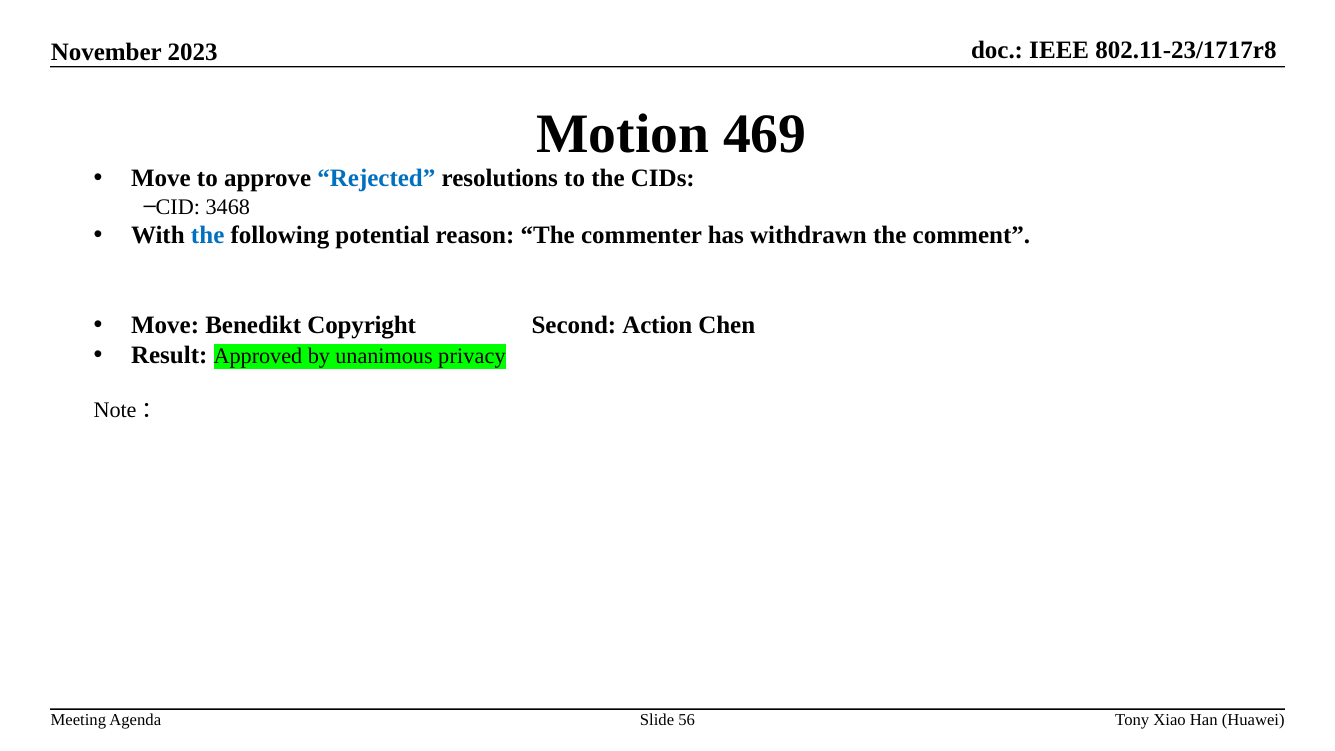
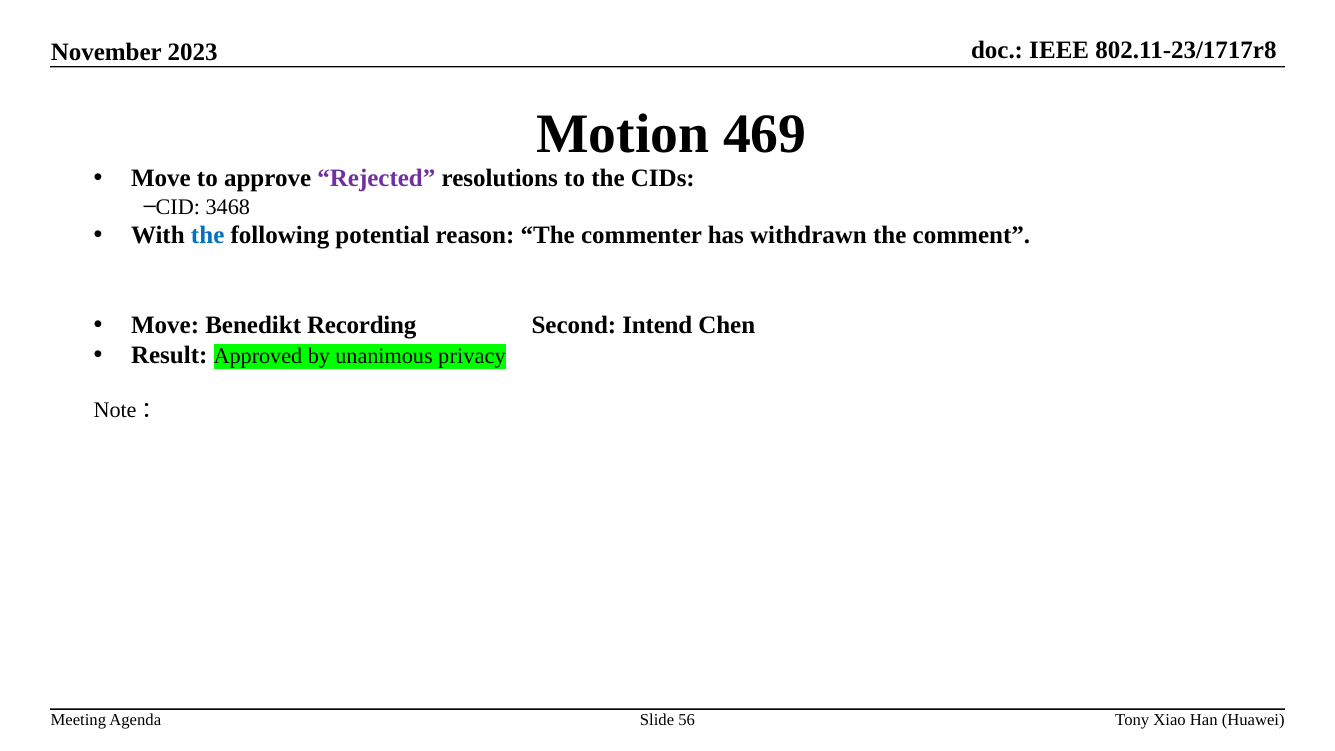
Rejected colour: blue -> purple
Copyright: Copyright -> Recording
Action: Action -> Intend
